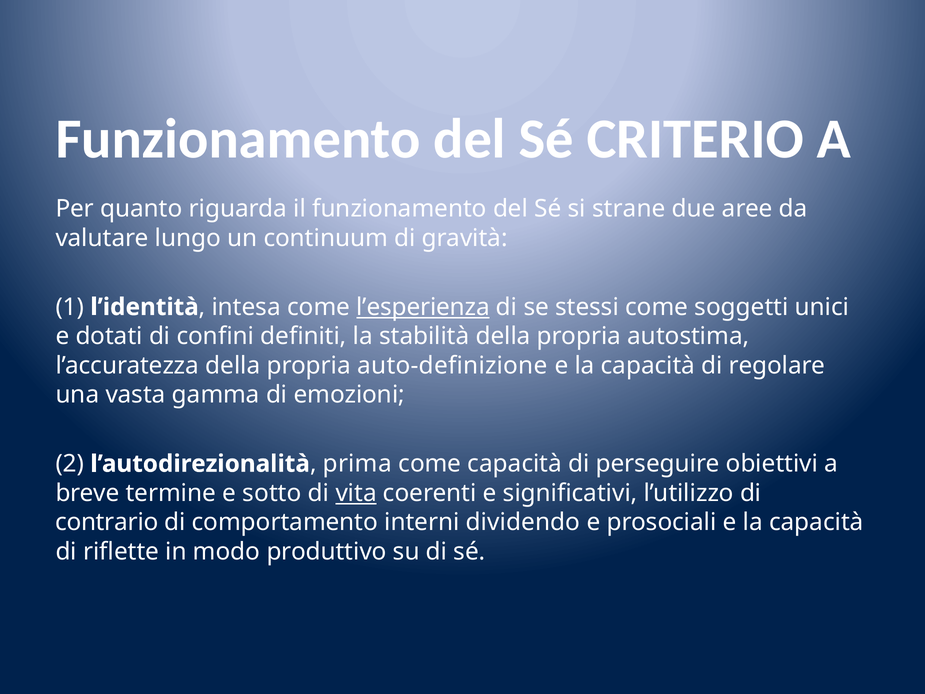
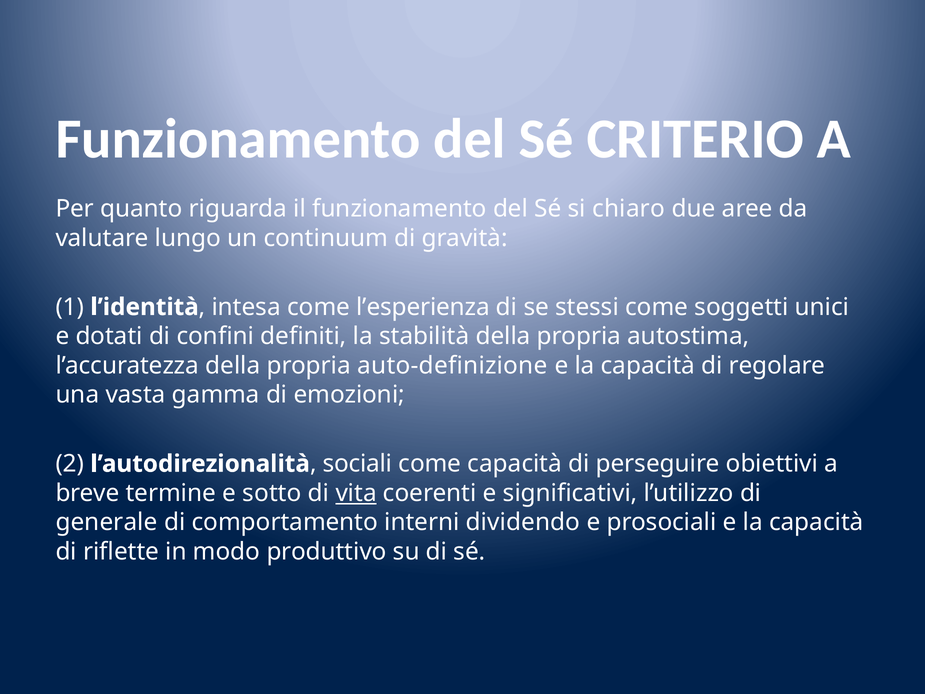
strane: strane -> chiaro
l’esperienza underline: present -> none
prima: prima -> sociali
contrario: contrario -> generale
